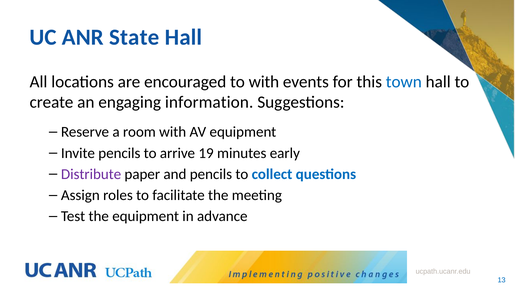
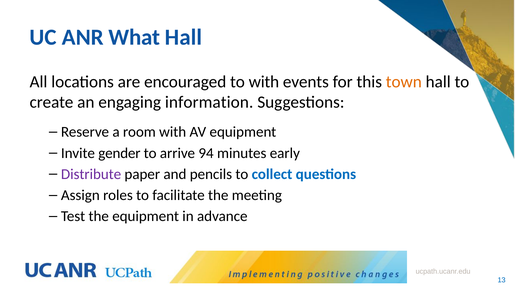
State: State -> What
town colour: blue -> orange
Invite pencils: pencils -> gender
19: 19 -> 94
